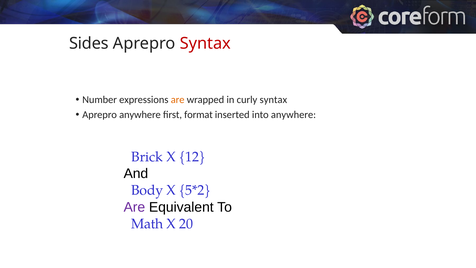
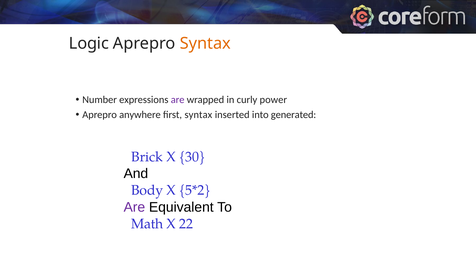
Sides: Sides -> Logic
Syntax at (205, 43) colour: red -> orange
are at (178, 100) colour: orange -> purple
curly syntax: syntax -> power
first format: format -> syntax
into anywhere: anywhere -> generated
12: 12 -> 30
20: 20 -> 22
